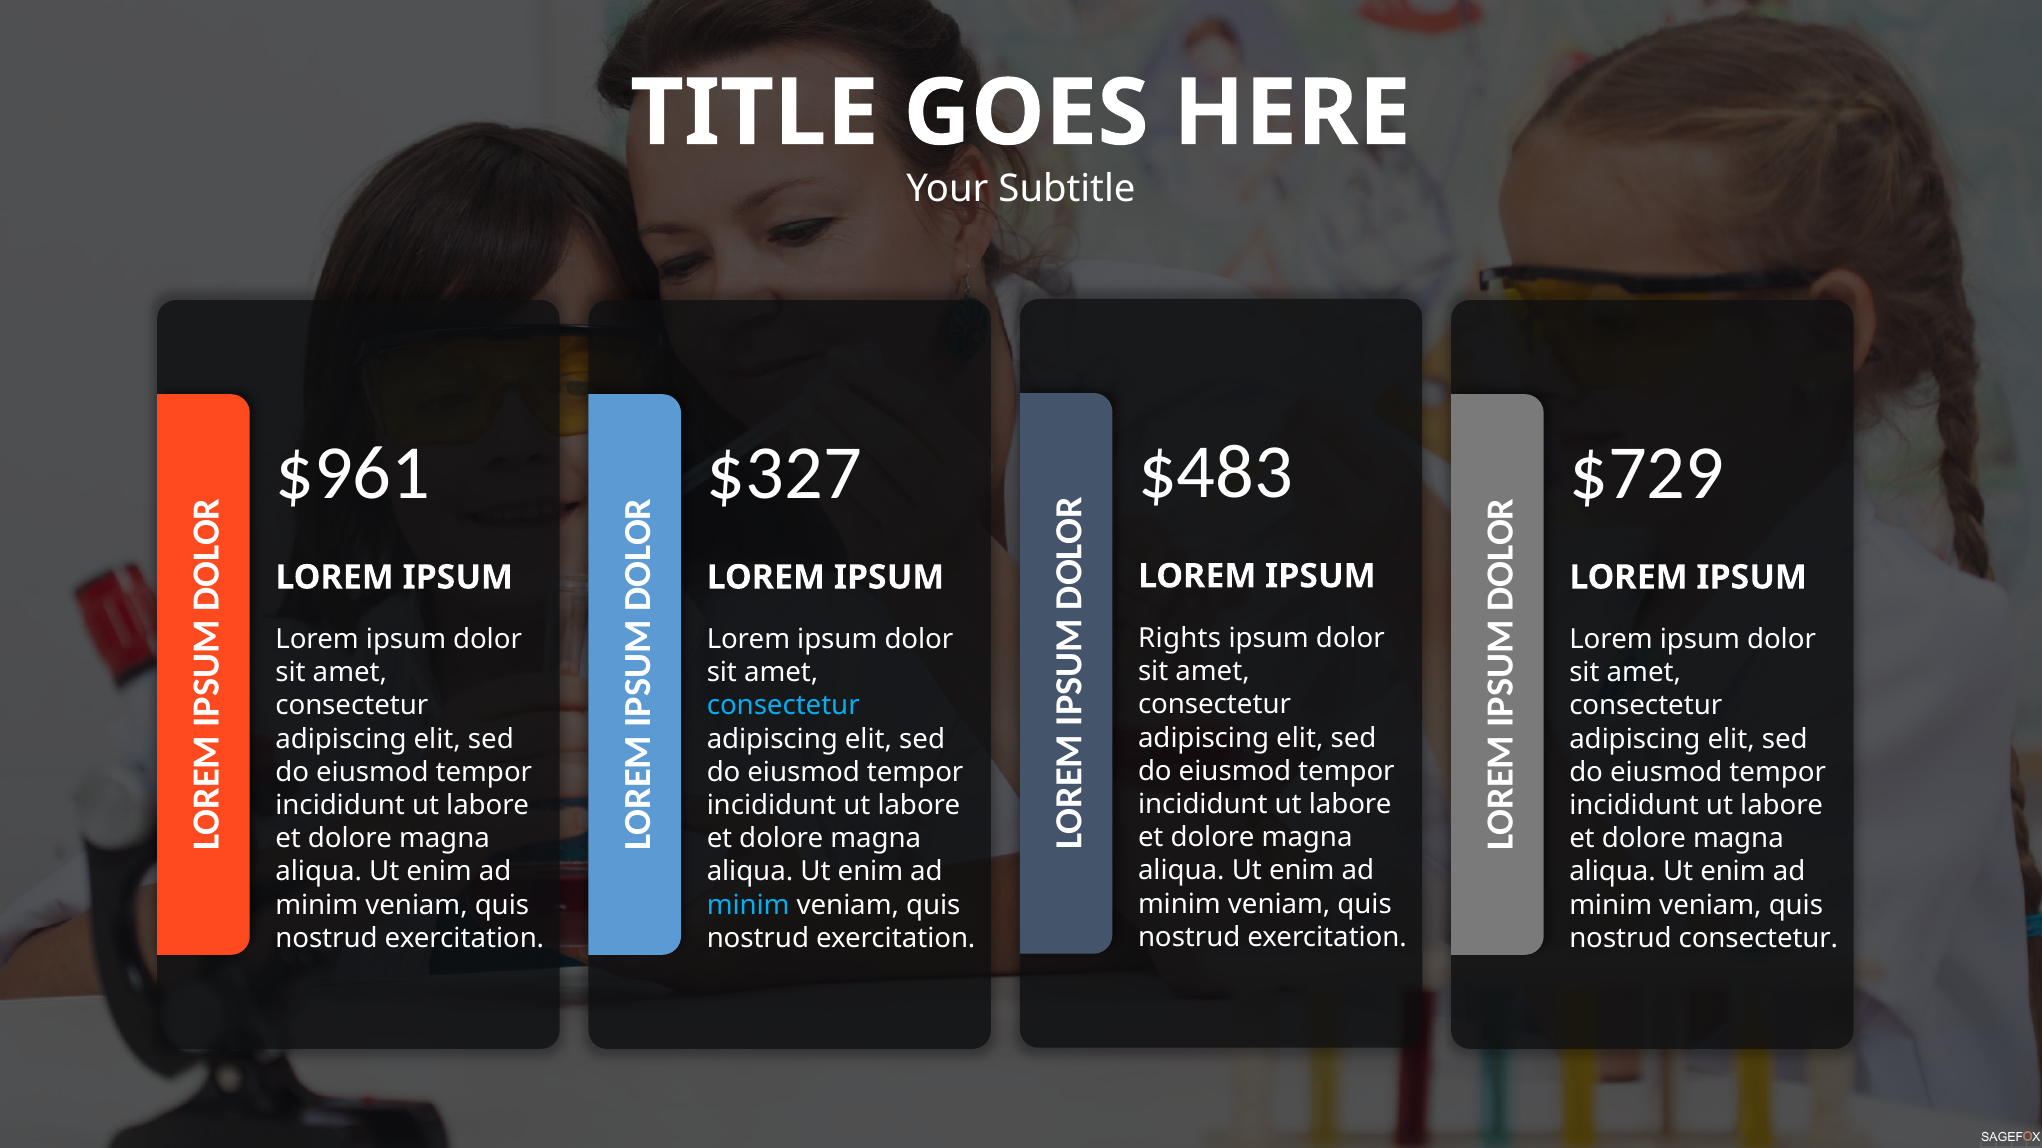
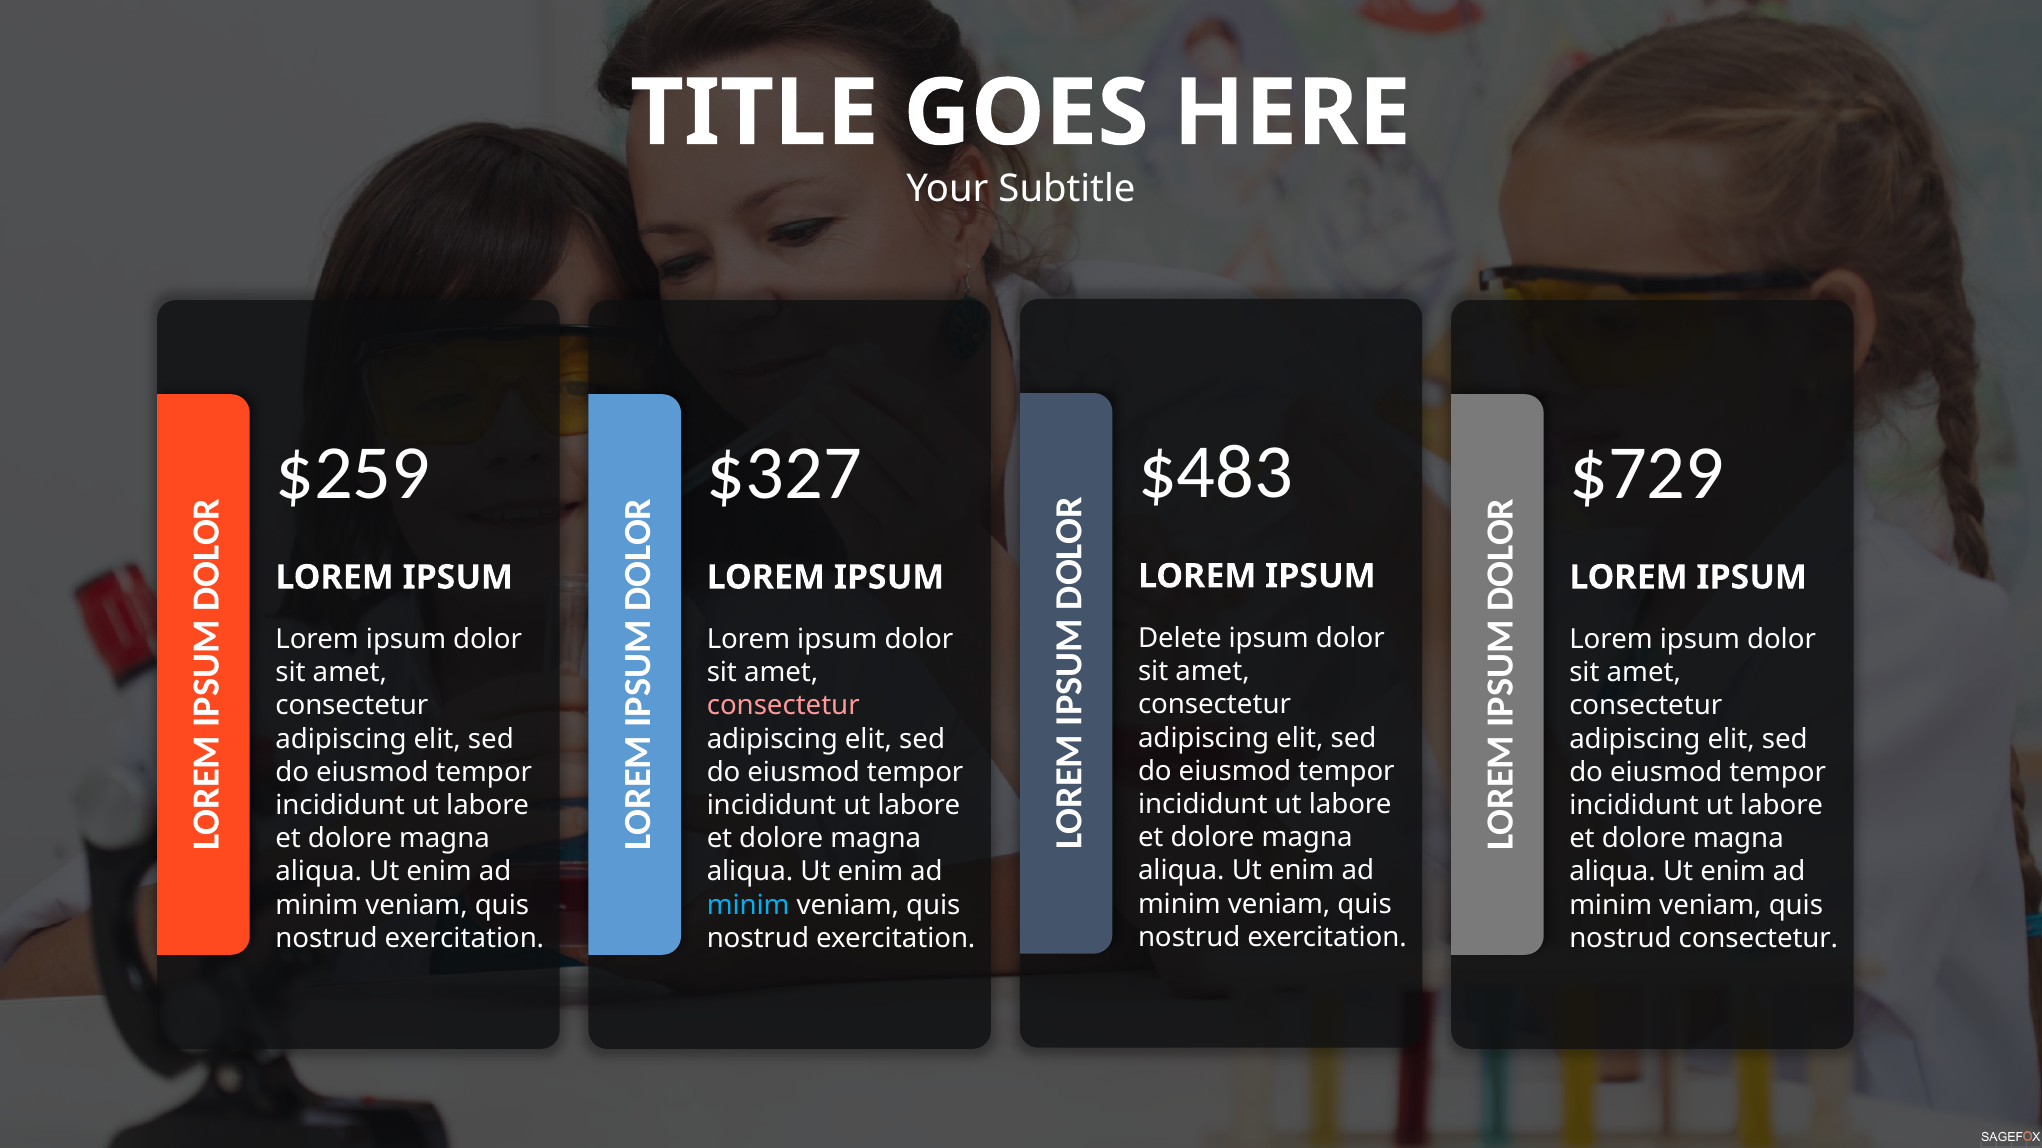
$961: $961 -> $259
Rights: Rights -> Delete
consectetur at (783, 706) colour: light blue -> pink
